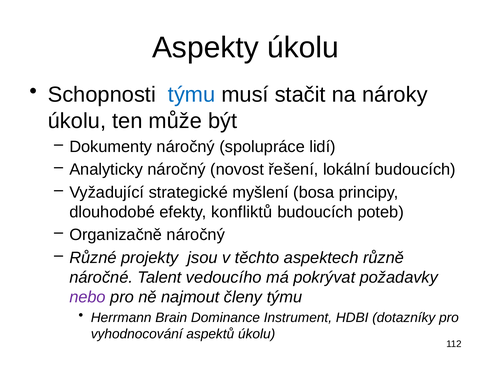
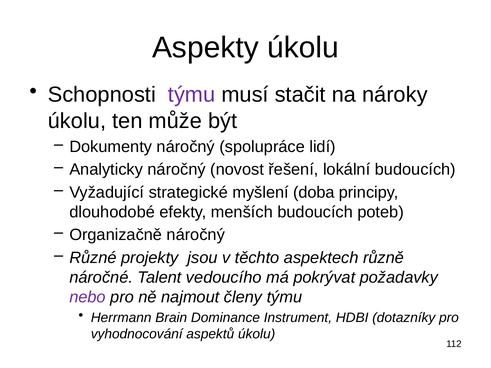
týmu at (192, 95) colour: blue -> purple
bosa: bosa -> doba
konfliktů: konfliktů -> menších
